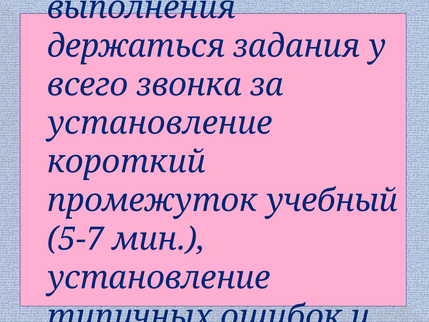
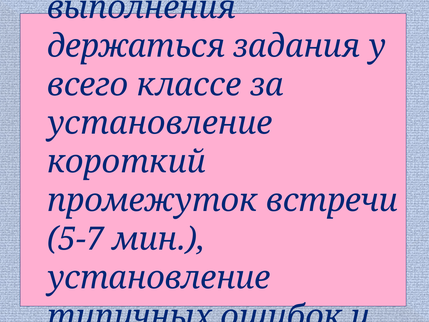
звонка: звонка -> классе
учебный: учебный -> встречи
